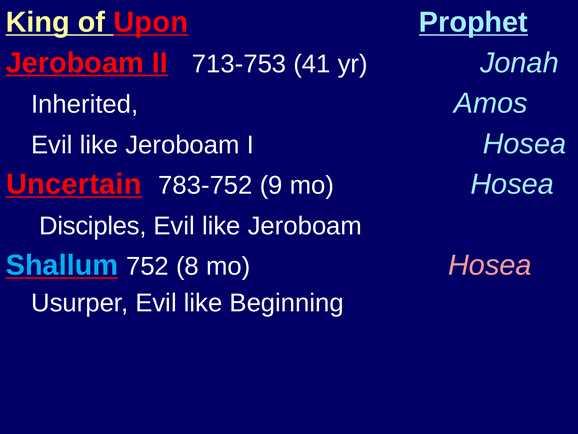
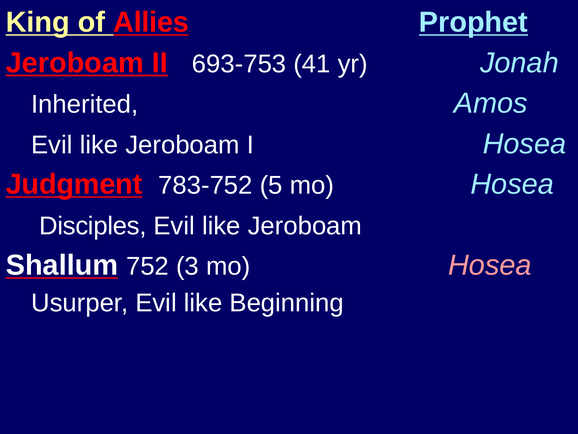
Upon: Upon -> Allies
713-753: 713-753 -> 693-753
Uncertain: Uncertain -> Judgment
9: 9 -> 5
Shallum colour: light blue -> white
8: 8 -> 3
